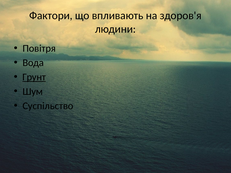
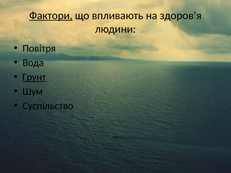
Фактори underline: none -> present
